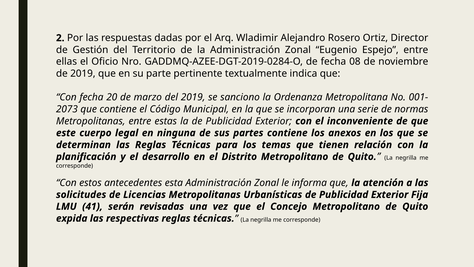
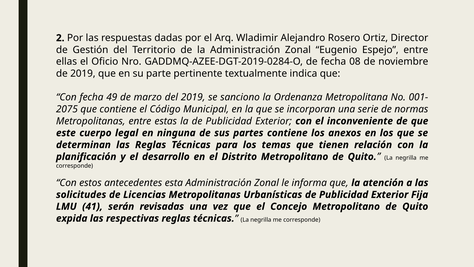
20: 20 -> 49
2073: 2073 -> 2075
